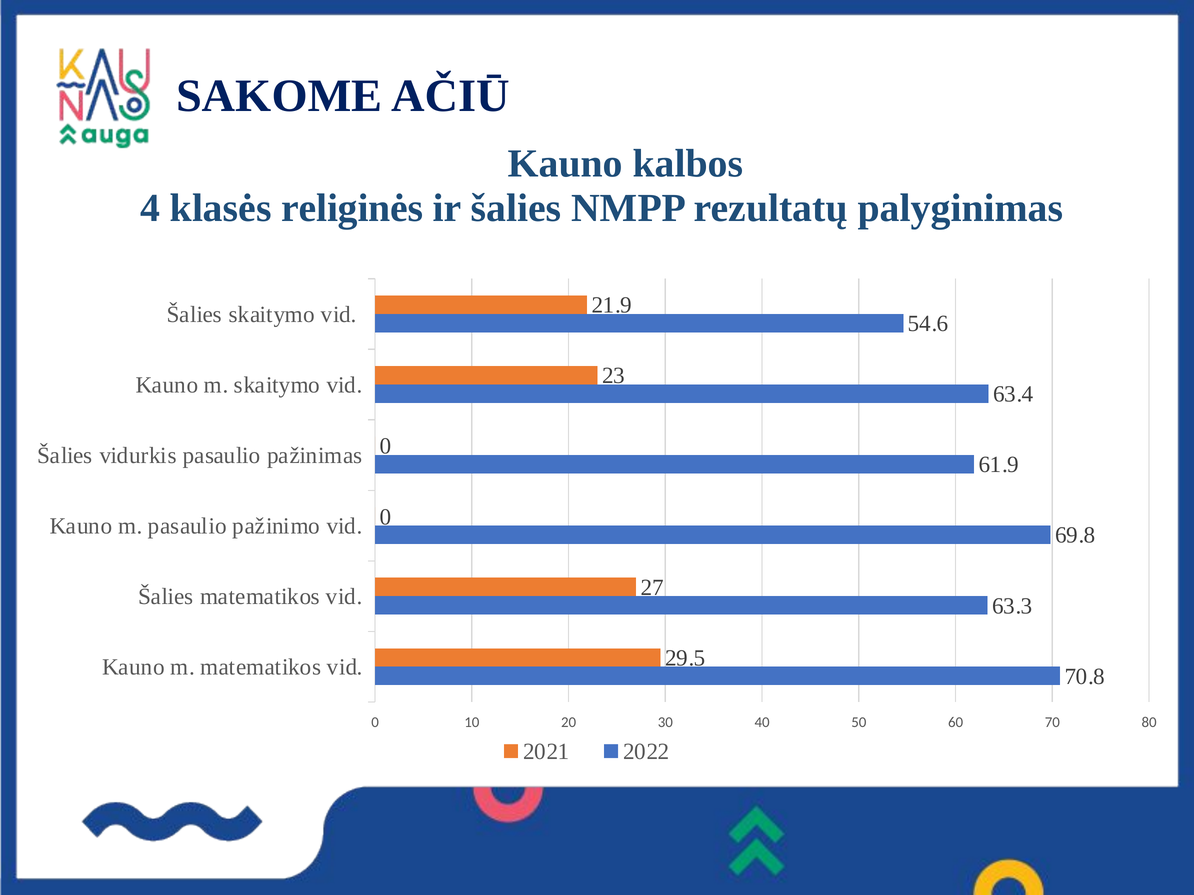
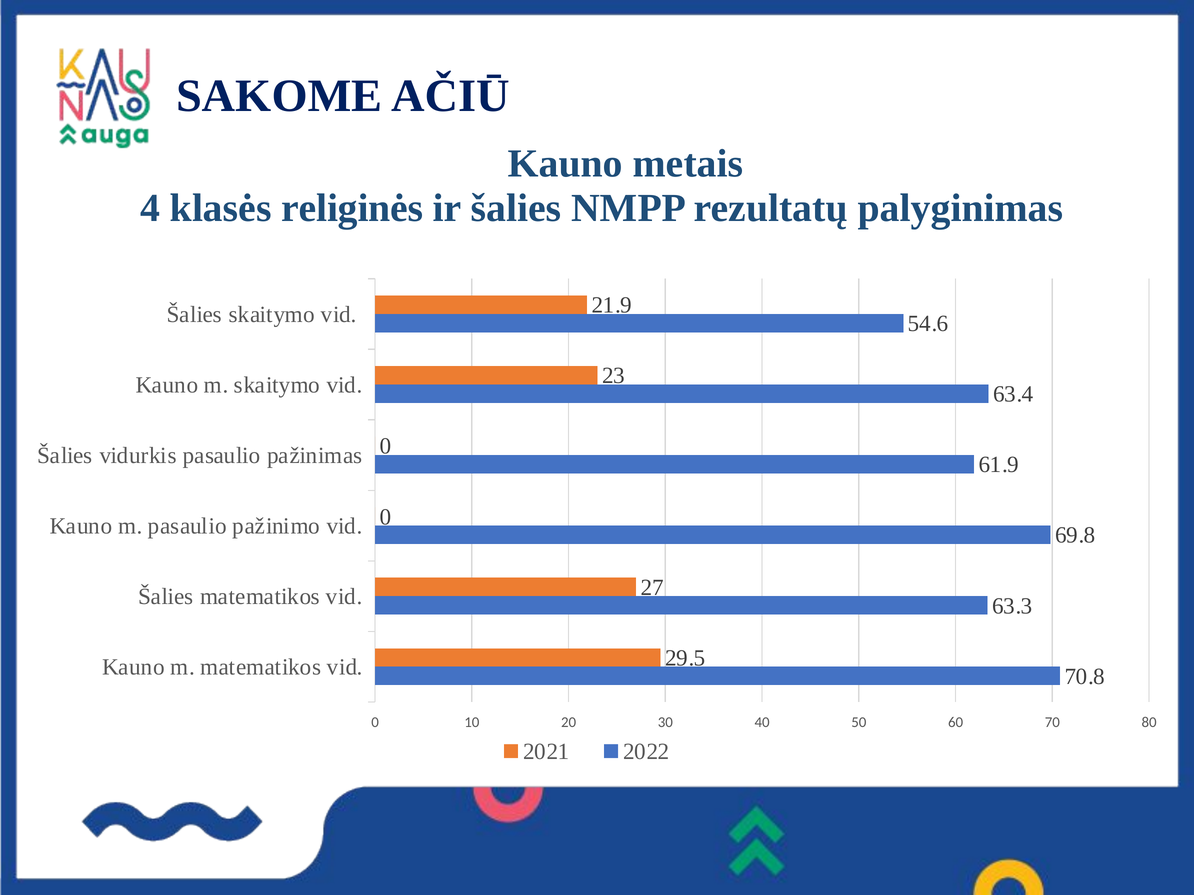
kalbos: kalbos -> metais
